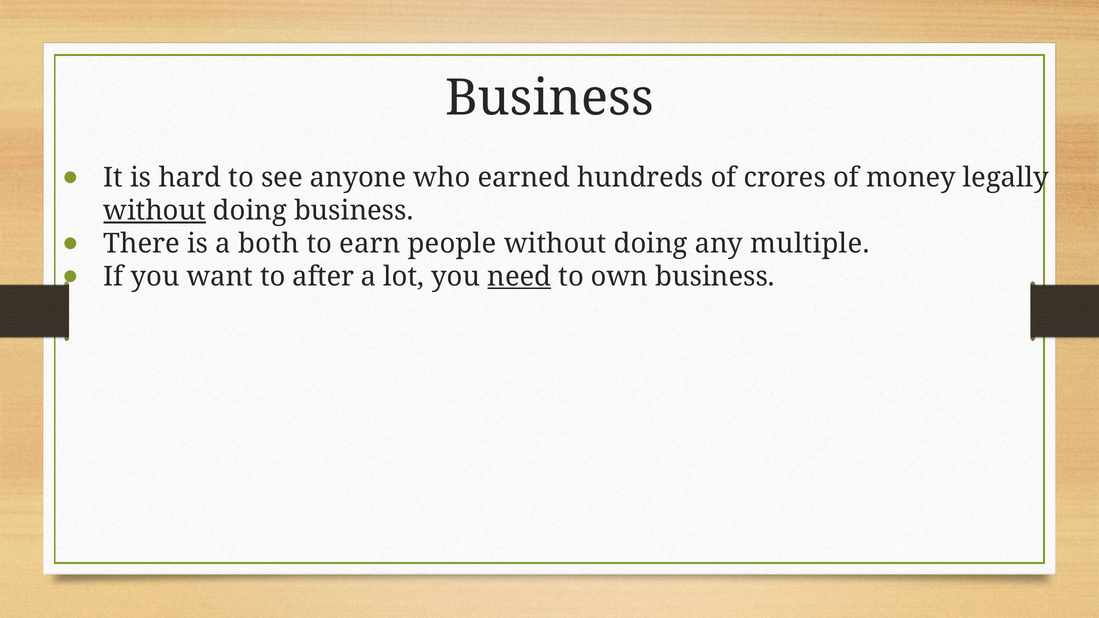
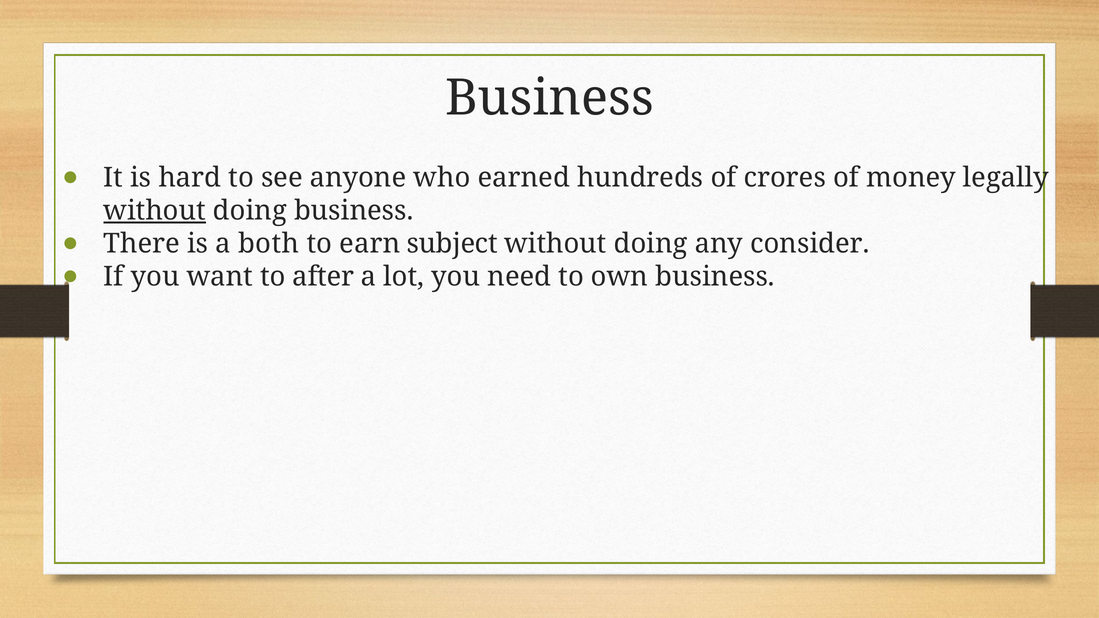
people: people -> subject
multiple: multiple -> consider
need underline: present -> none
